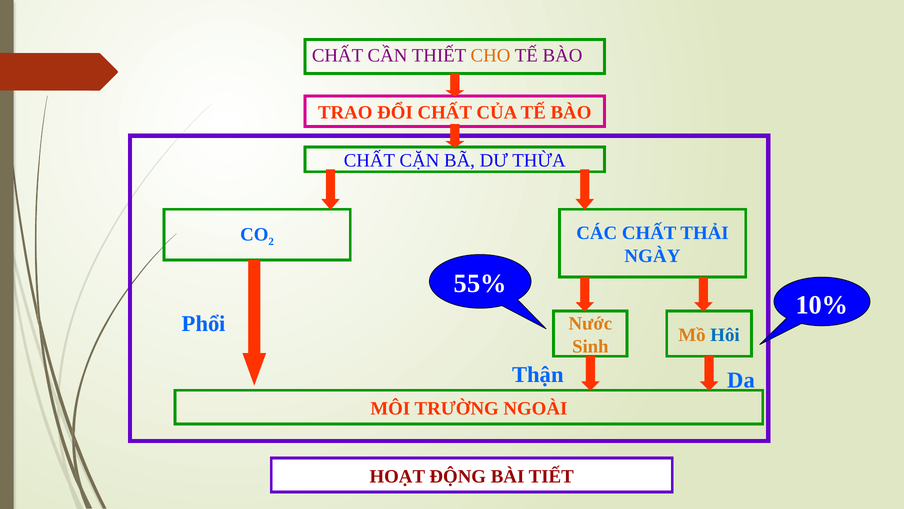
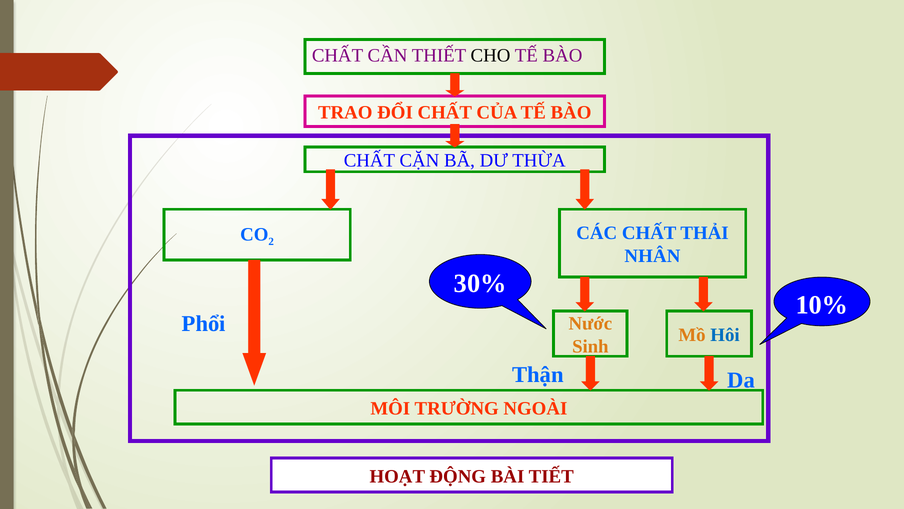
CHO colour: orange -> black
NGÀY: NGÀY -> NHÂN
55%: 55% -> 30%
